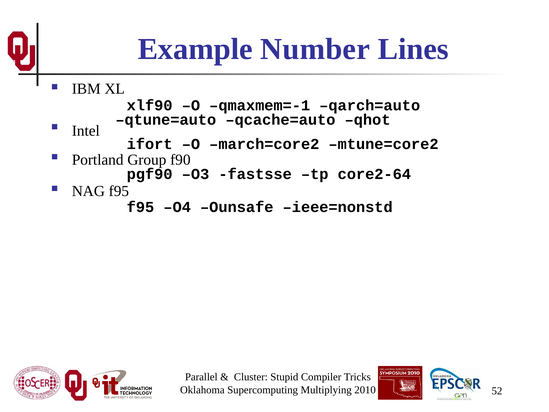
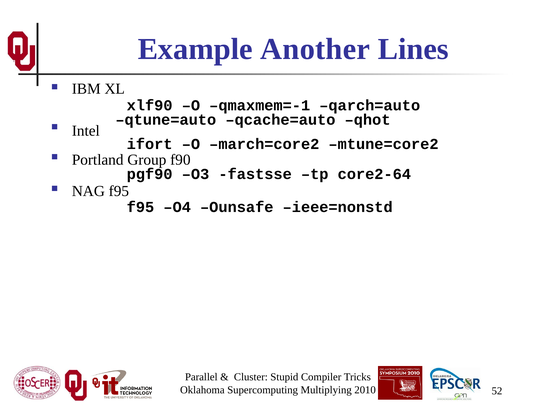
Number: Number -> Another
